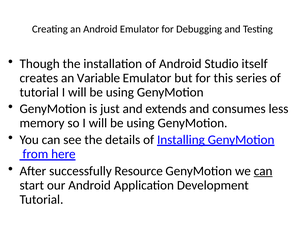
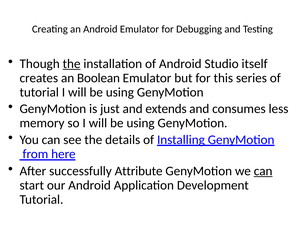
the at (72, 64) underline: none -> present
Variable: Variable -> Boolean
Resource: Resource -> Attribute
